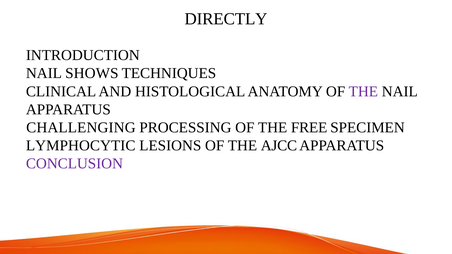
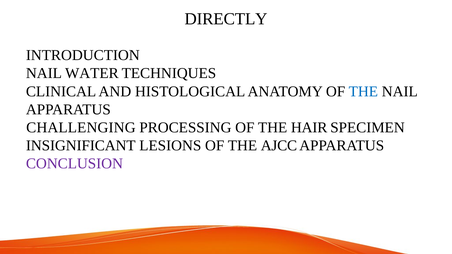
SHOWS: SHOWS -> WATER
THE at (363, 91) colour: purple -> blue
FREE: FREE -> HAIR
LYMPHOCYTIC: LYMPHOCYTIC -> INSIGNIFICANT
